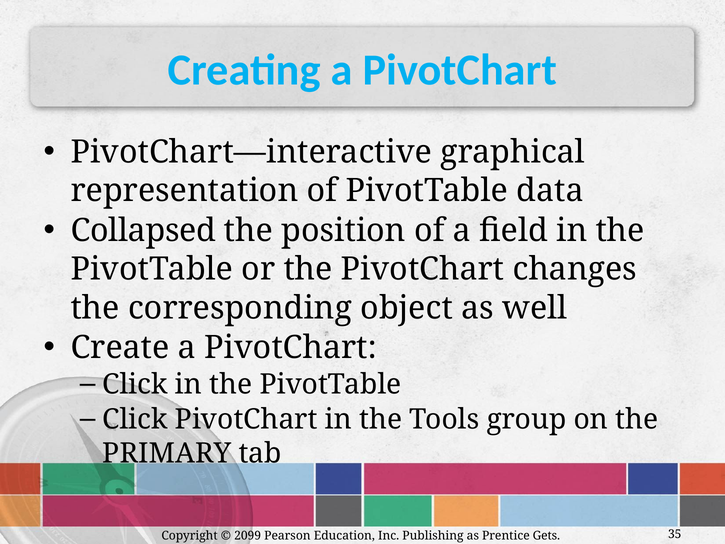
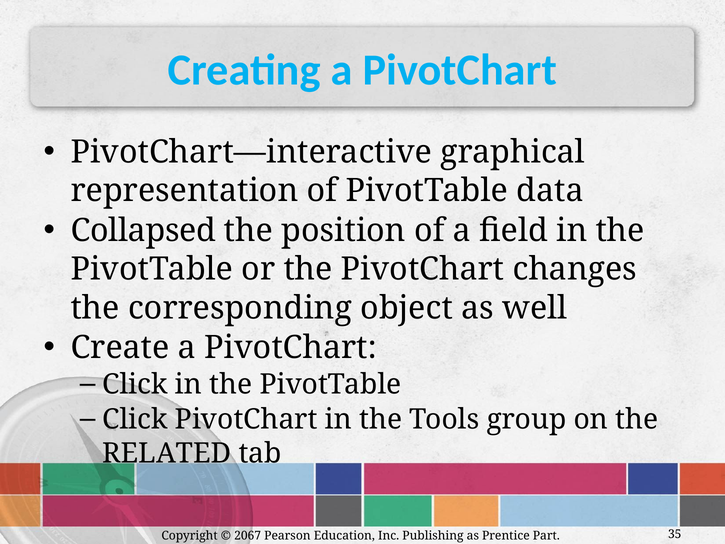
PRIMARY: PRIMARY -> RELATED
2099: 2099 -> 2067
Gets: Gets -> Part
